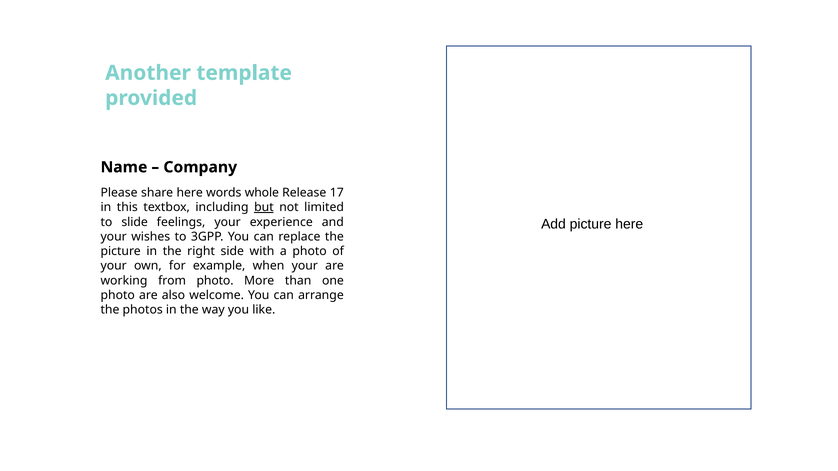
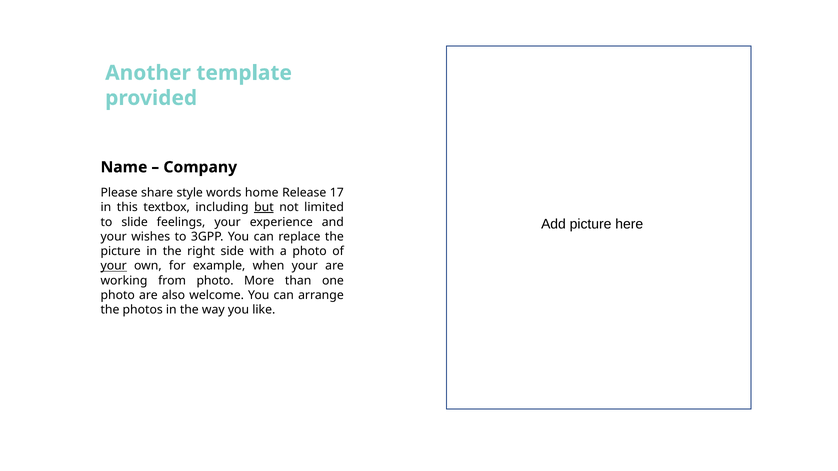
share here: here -> style
whole: whole -> home
your at (114, 266) underline: none -> present
